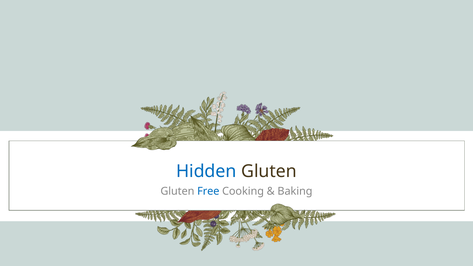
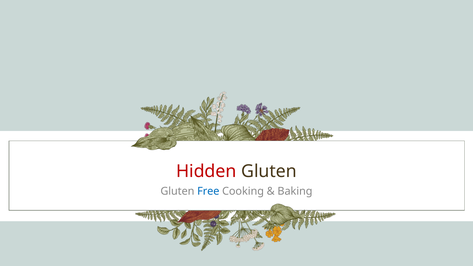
Hidden colour: blue -> red
